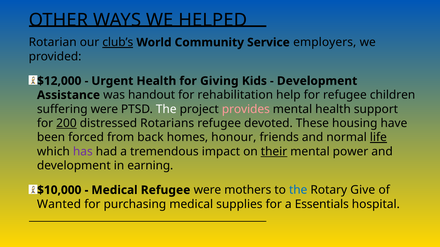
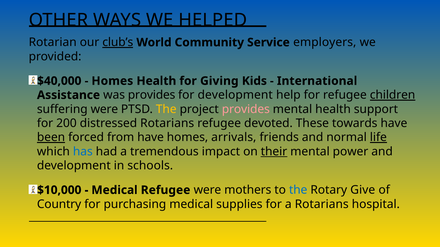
$12,000: $12,000 -> $40,000
Urgent at (112, 81): Urgent -> Homes
Development at (317, 81): Development -> International
was handout: handout -> provides
for rehabilitation: rehabilitation -> development
children underline: none -> present
The at (166, 109) colour: white -> yellow
200 underline: present -> none
housing: housing -> towards
been underline: none -> present
from back: back -> have
honour: honour -> arrivals
has colour: purple -> blue
earning: earning -> schools
Wanted: Wanted -> Country
a Essentials: Essentials -> Rotarians
